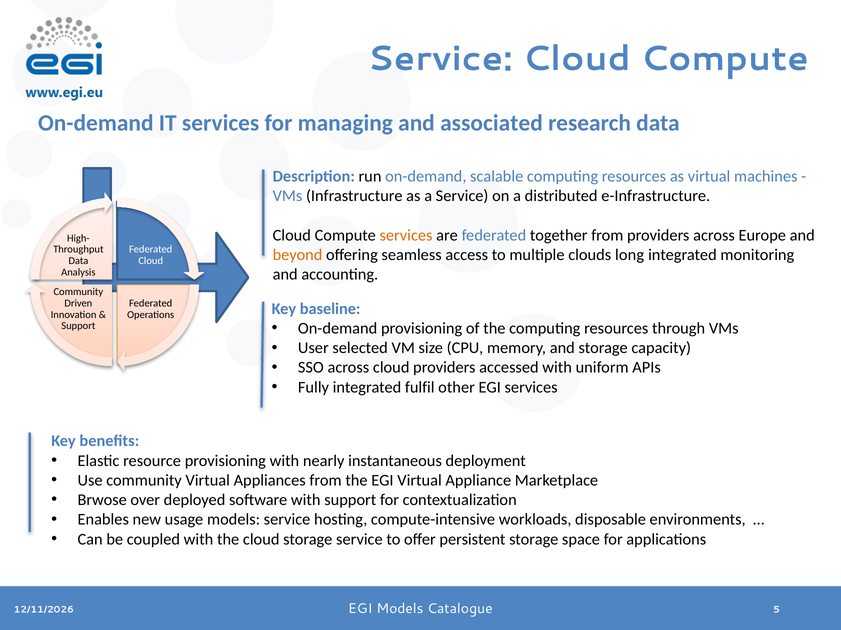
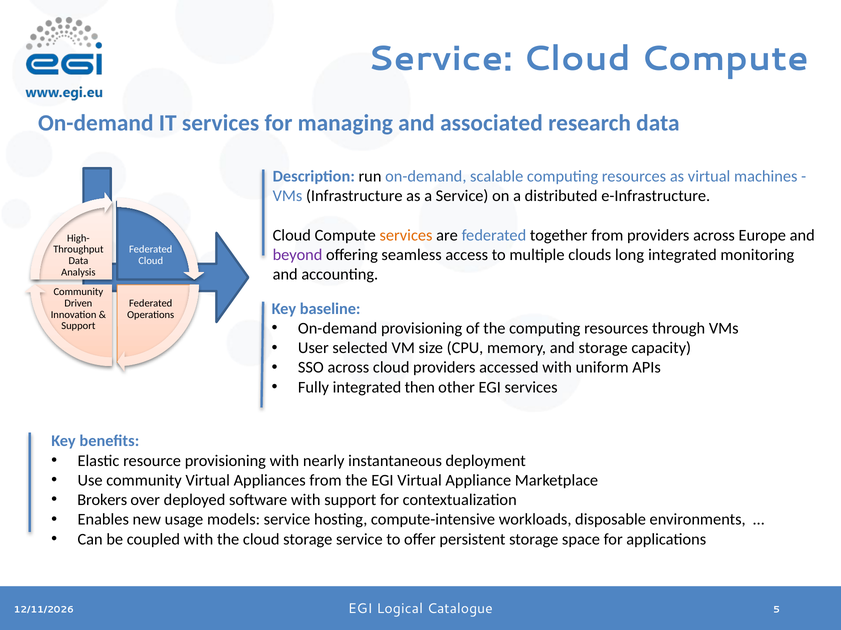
beyond colour: orange -> purple
fulfil: fulfil -> then
Brwose: Brwose -> Brokers
EGI Models: Models -> Logical
